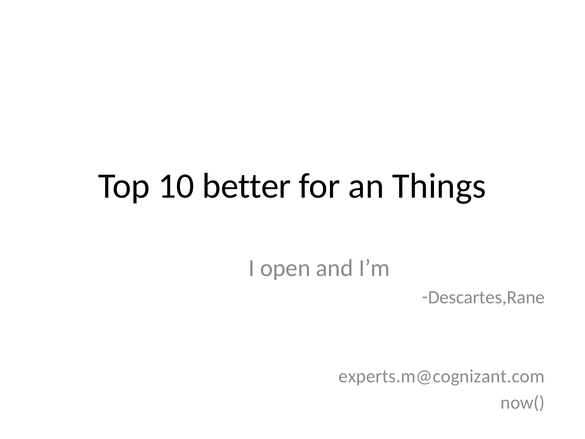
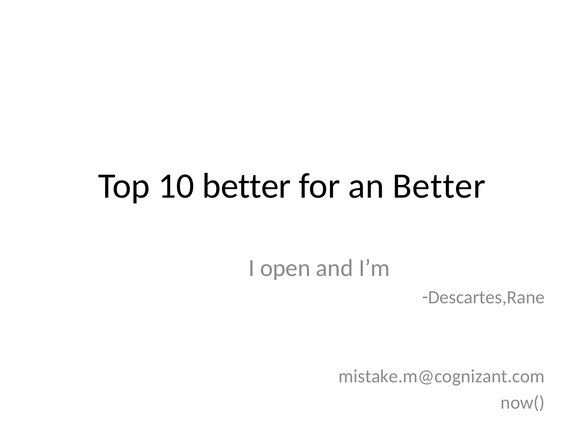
an Things: Things -> Better
experts.m@cognizant.com: experts.m@cognizant.com -> mistake.m@cognizant.com
